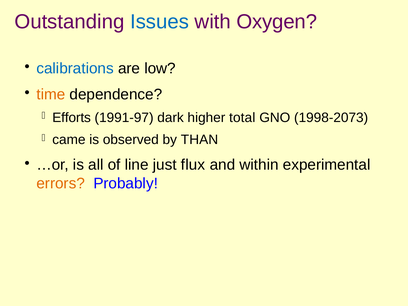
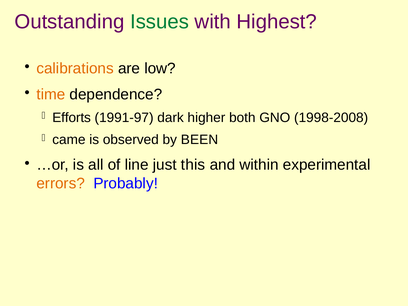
Issues colour: blue -> green
Oxygen: Oxygen -> Highest
calibrations colour: blue -> orange
total: total -> both
1998-2073: 1998-2073 -> 1998-2008
THAN: THAN -> BEEN
flux: flux -> this
